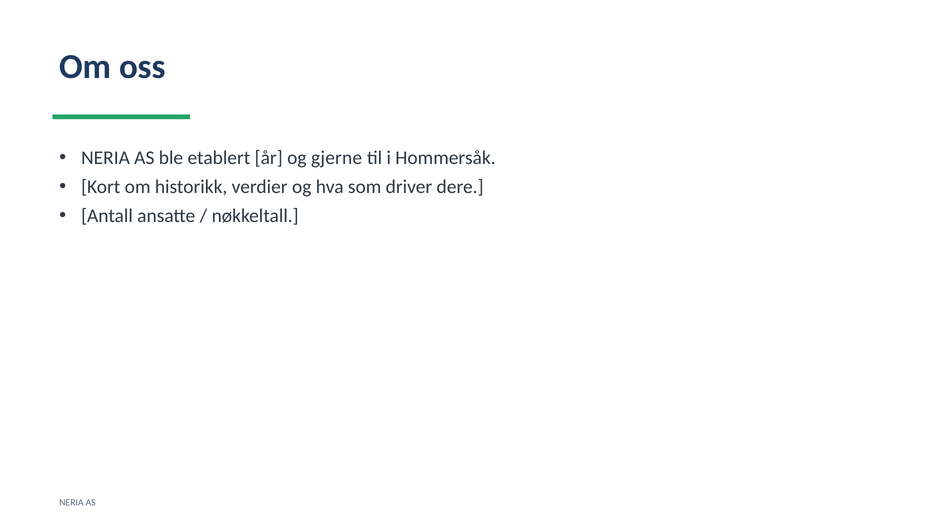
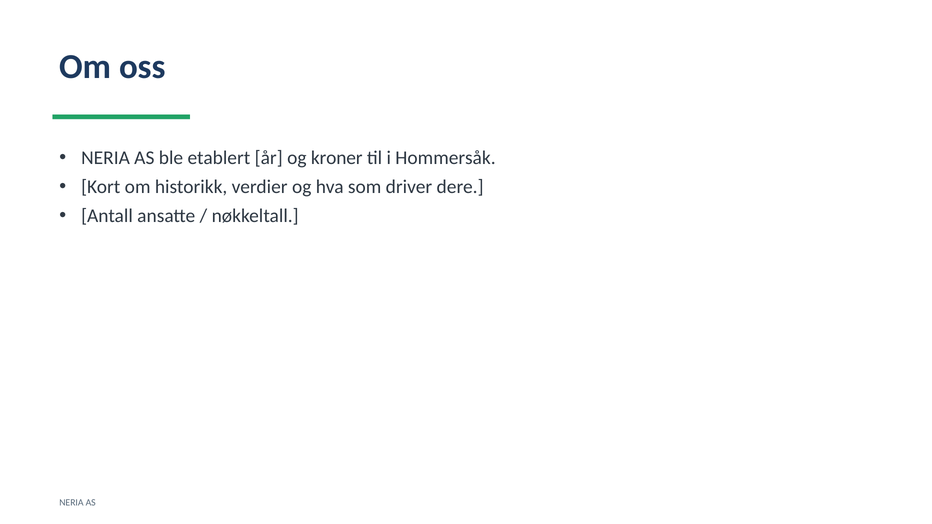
gjerne: gjerne -> kroner
